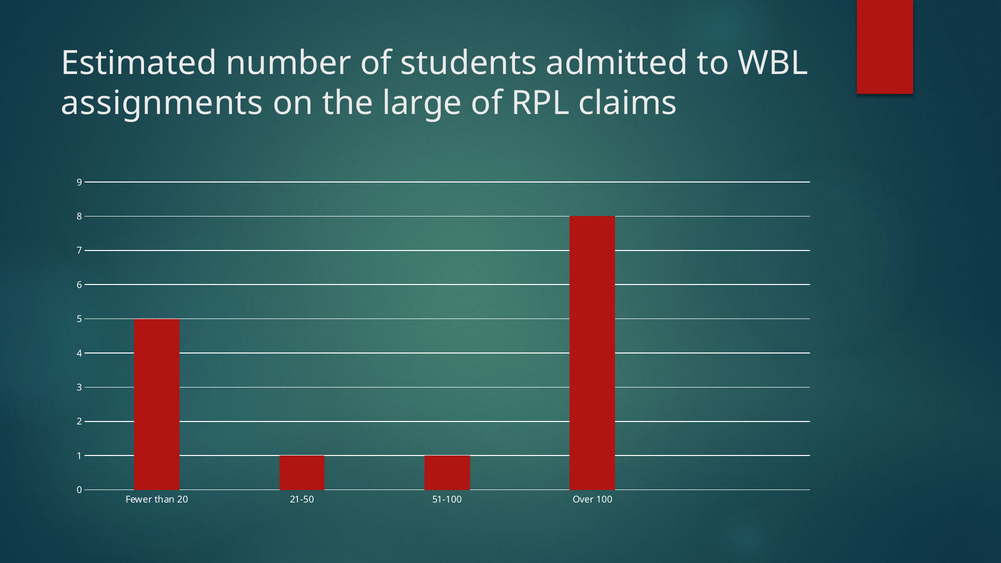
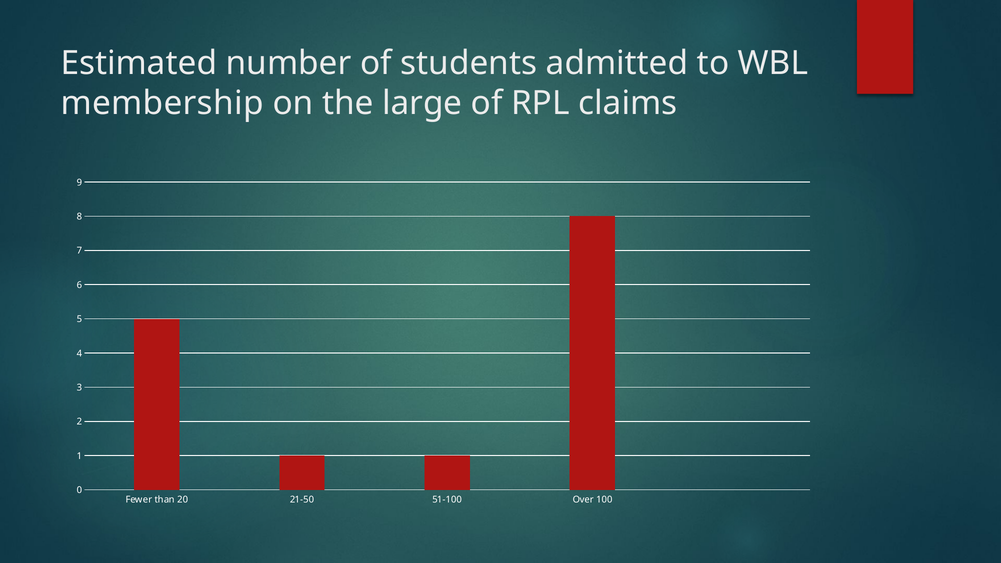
assignments: assignments -> membership
